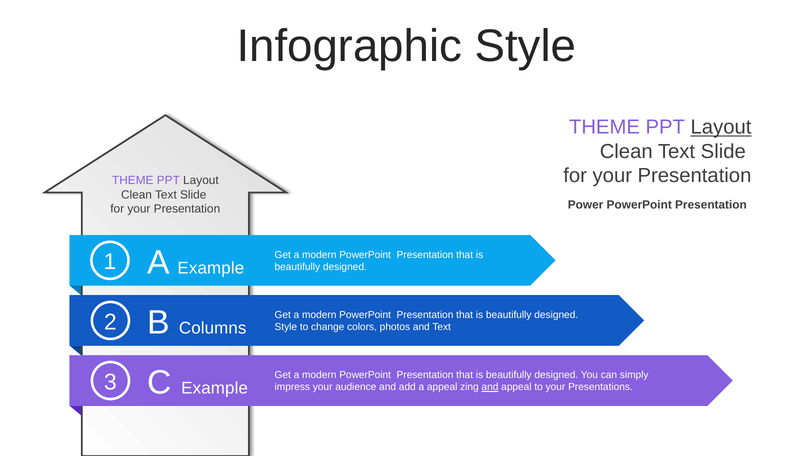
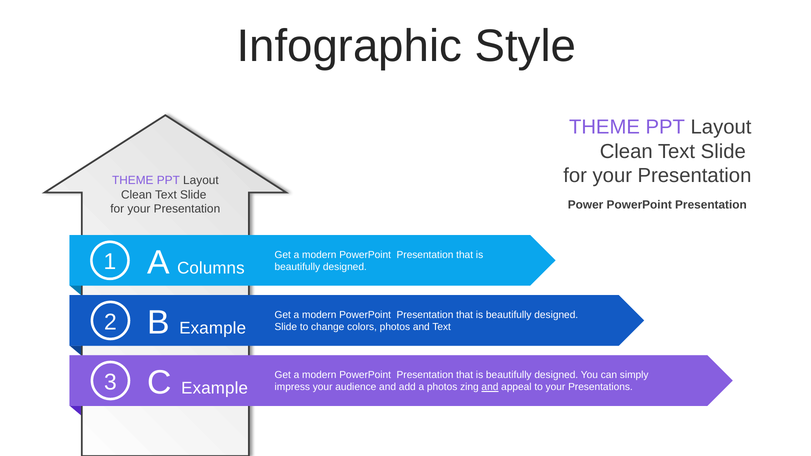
Layout at (721, 127) underline: present -> none
A Example: Example -> Columns
B Columns: Columns -> Example
Style at (286, 327): Style -> Slide
a appeal: appeal -> photos
